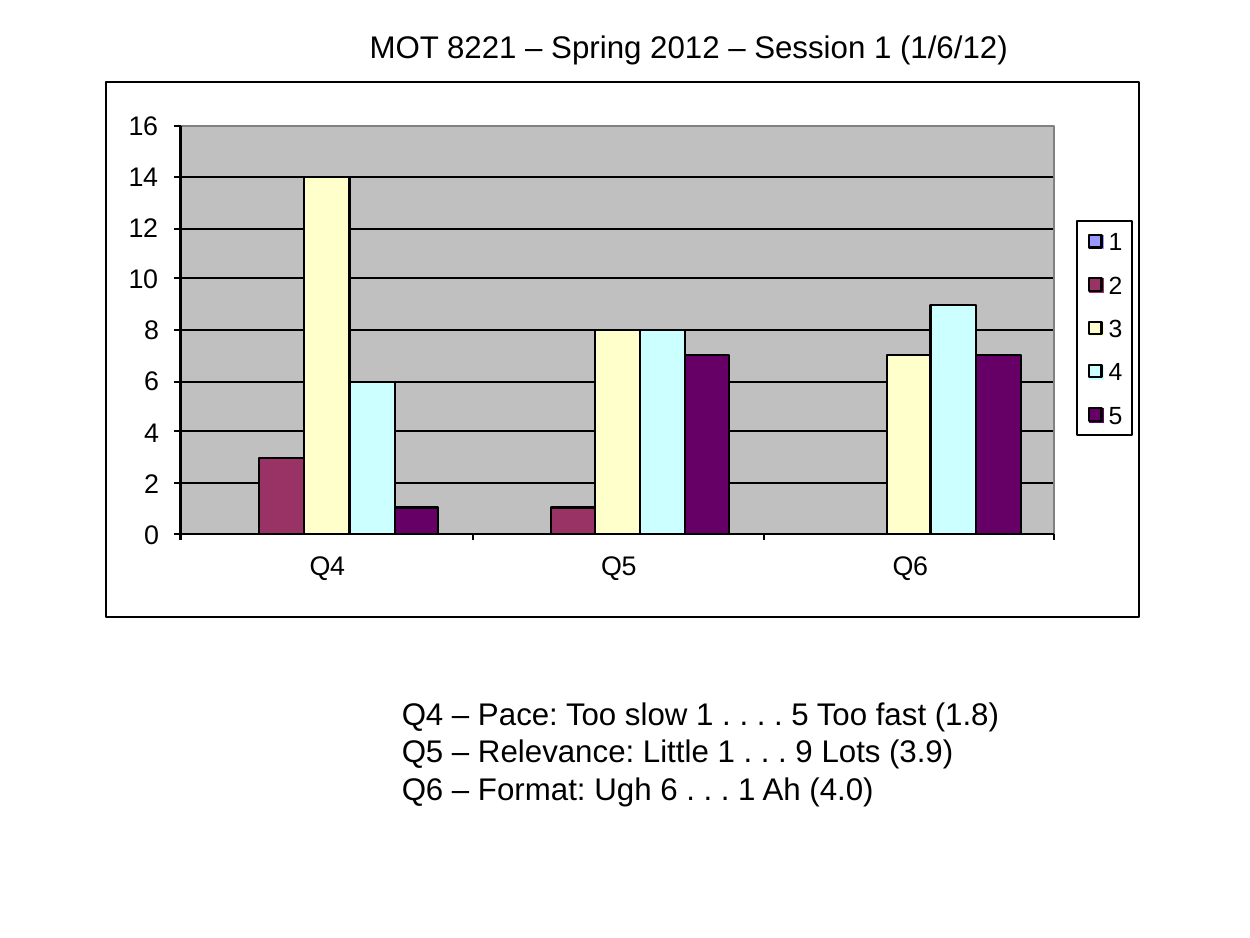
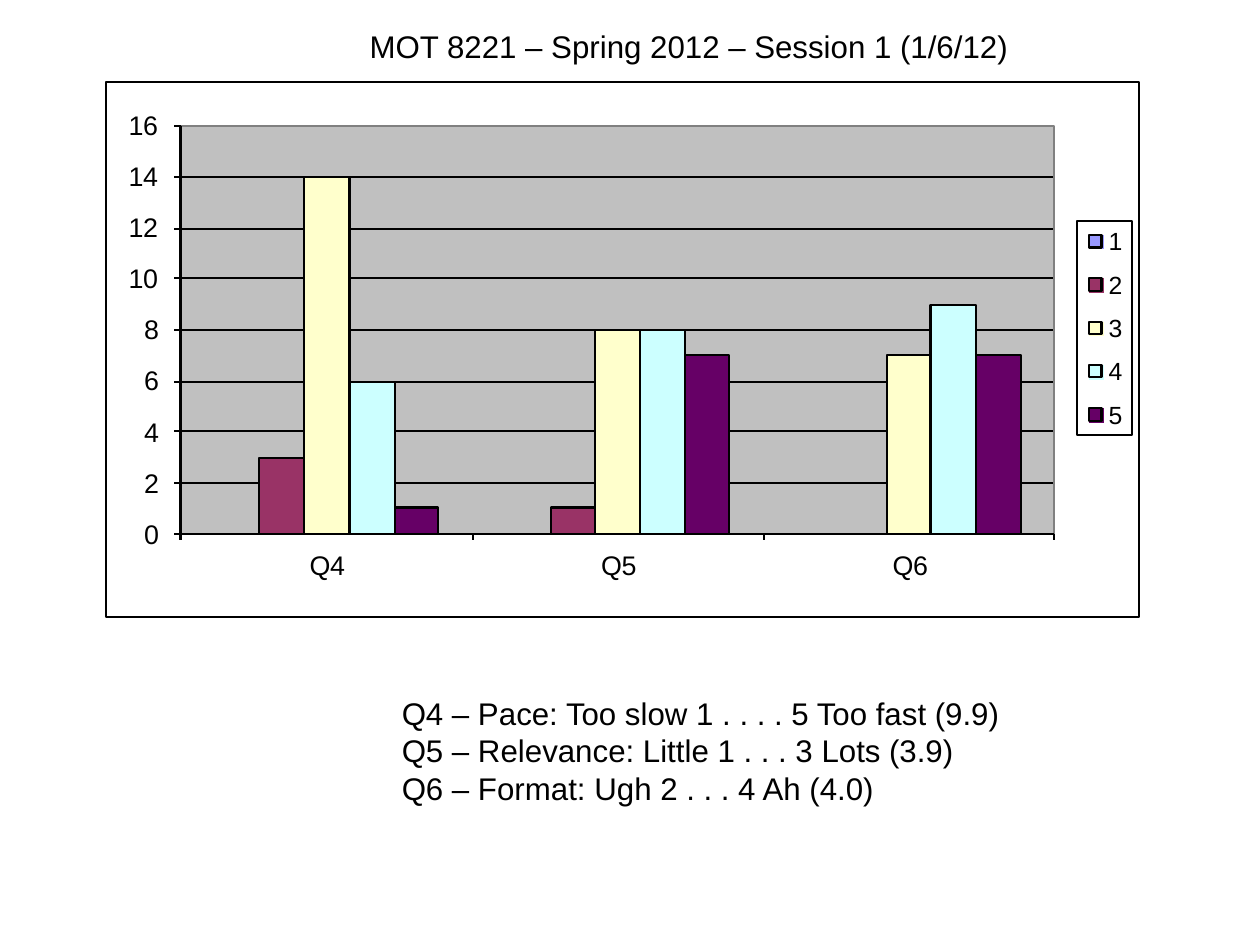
1.8: 1.8 -> 9.9
9 at (804, 752): 9 -> 3
Ugh 6: 6 -> 2
1 at (747, 790): 1 -> 4
